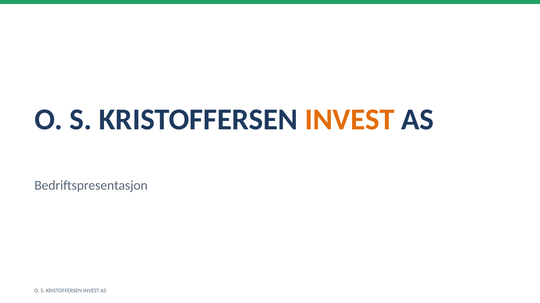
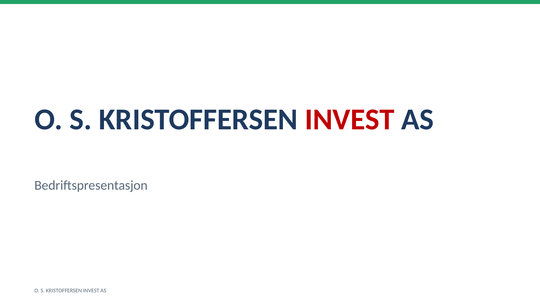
INVEST at (350, 120) colour: orange -> red
